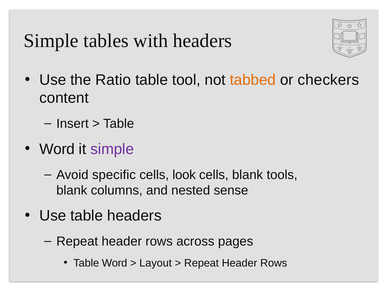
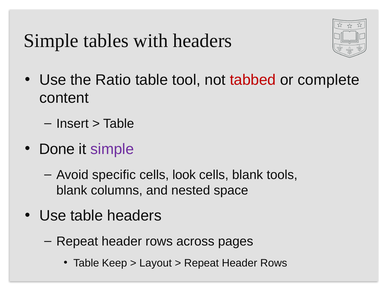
tabbed colour: orange -> red
checkers: checkers -> complete
Word at (57, 149): Word -> Done
sense: sense -> space
Table Word: Word -> Keep
